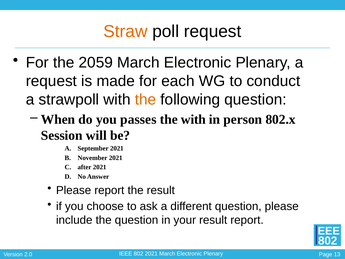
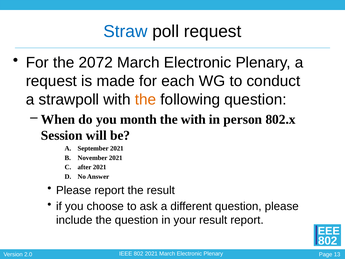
Straw colour: orange -> blue
2059: 2059 -> 2072
passes: passes -> month
